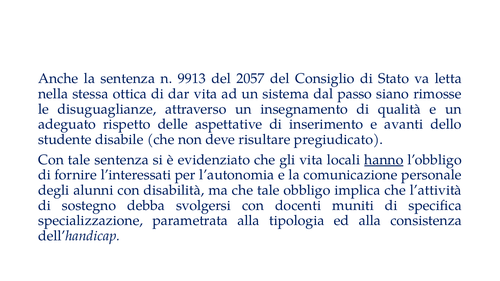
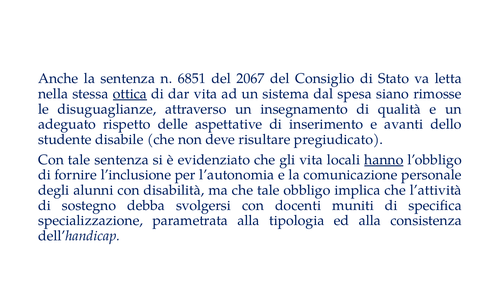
9913: 9913 -> 6851
2057: 2057 -> 2067
ottica underline: none -> present
passo: passo -> spesa
l’interessati: l’interessati -> l’inclusione
